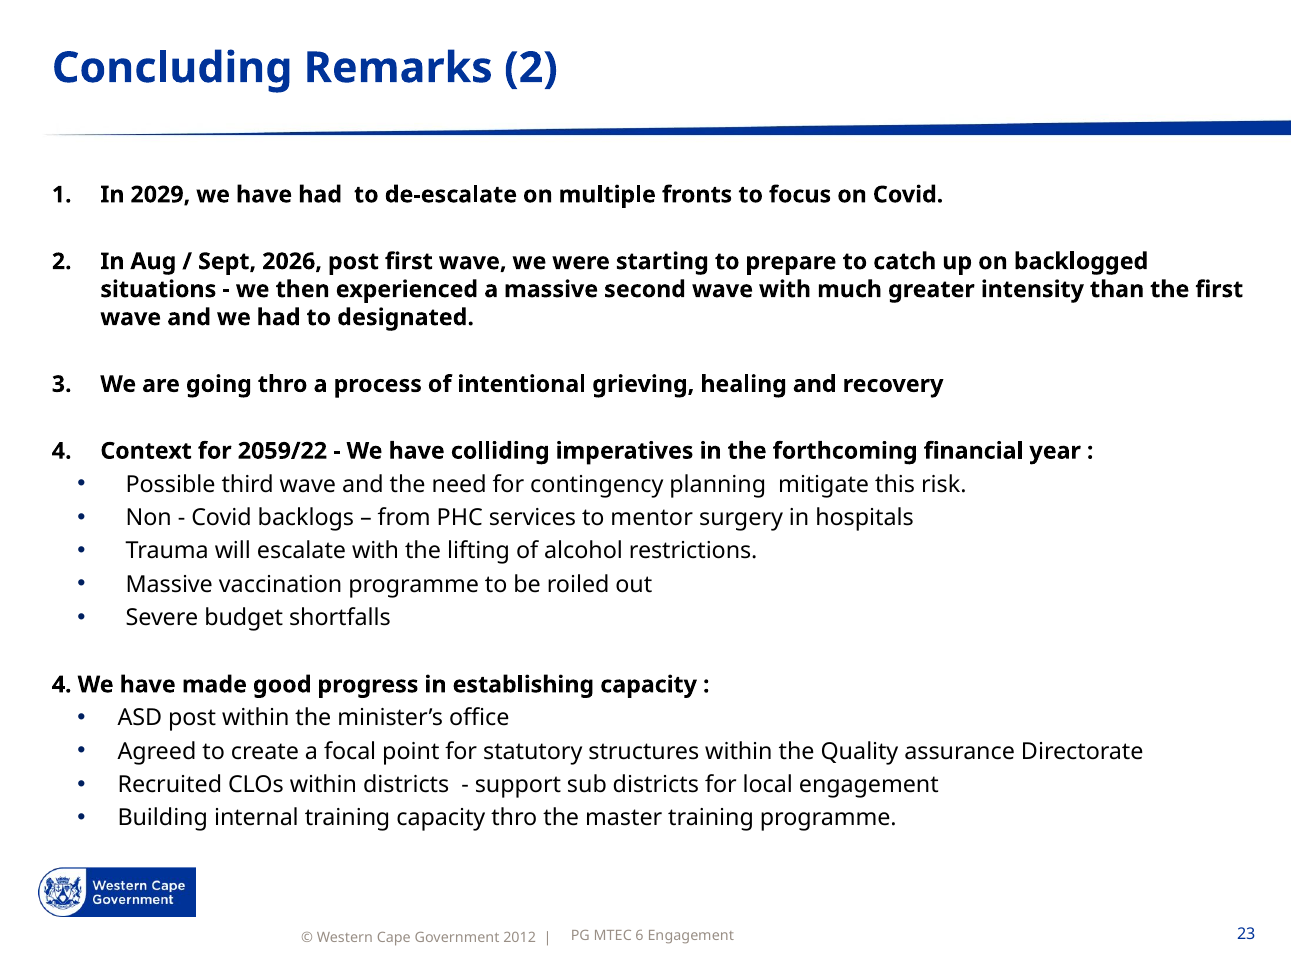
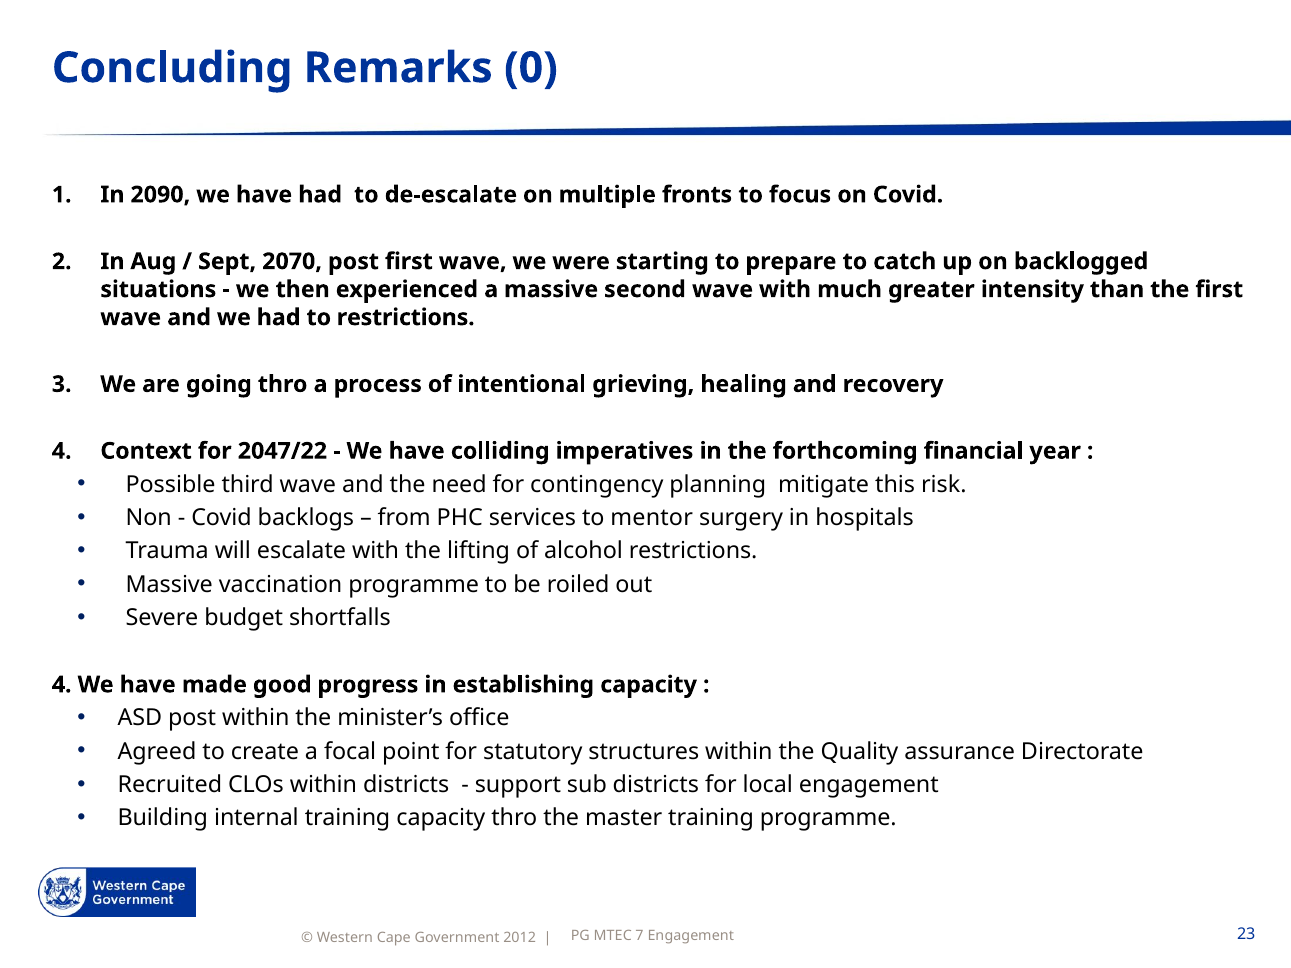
Remarks 2: 2 -> 0
2029: 2029 -> 2090
2026: 2026 -> 2070
to designated: designated -> restrictions
2059/22: 2059/22 -> 2047/22
6: 6 -> 7
